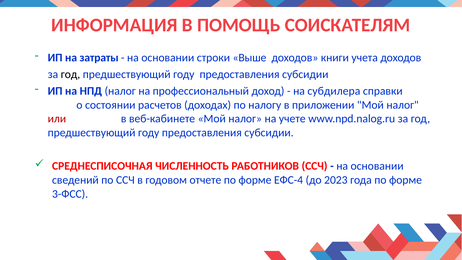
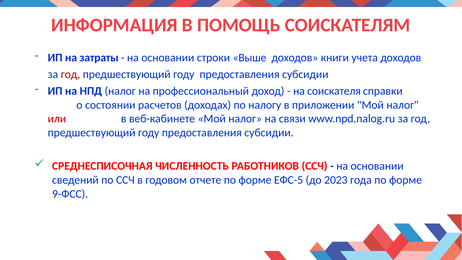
год at (70, 74) colour: black -> red
субдилера: субдилера -> соискателя
учете: учете -> связи
ЕФС-4: ЕФС-4 -> ЕФС-5
3-ФСС: 3-ФСС -> 9-ФСС
